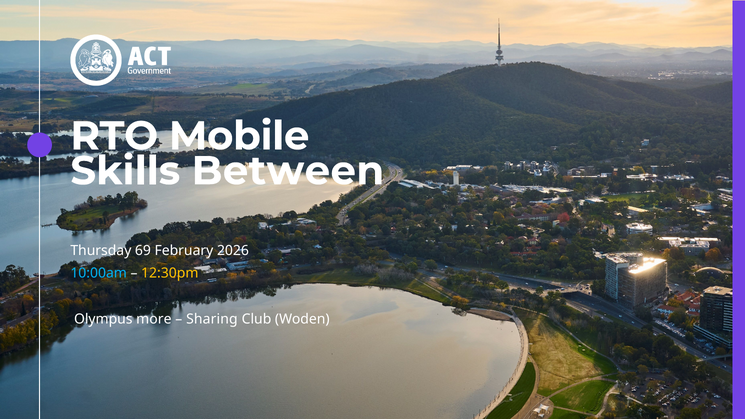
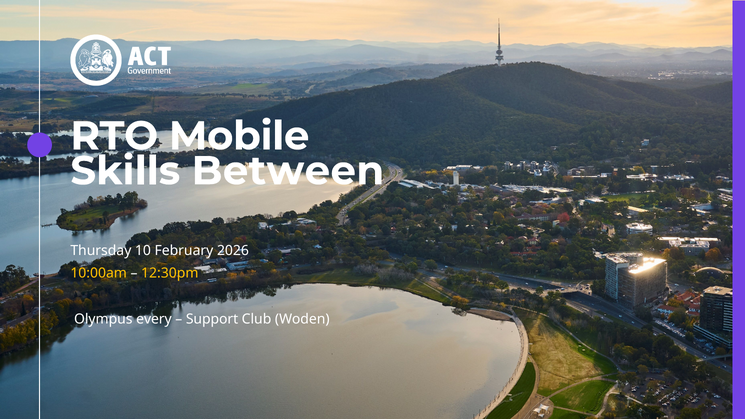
69: 69 -> 10
10:00am colour: light blue -> yellow
more: more -> every
Sharing: Sharing -> Support
